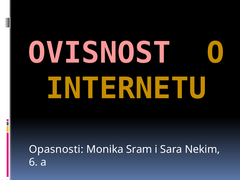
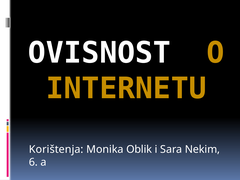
OVISNOST colour: pink -> white
Opasnosti: Opasnosti -> Korištenja
Sram: Sram -> Oblik
